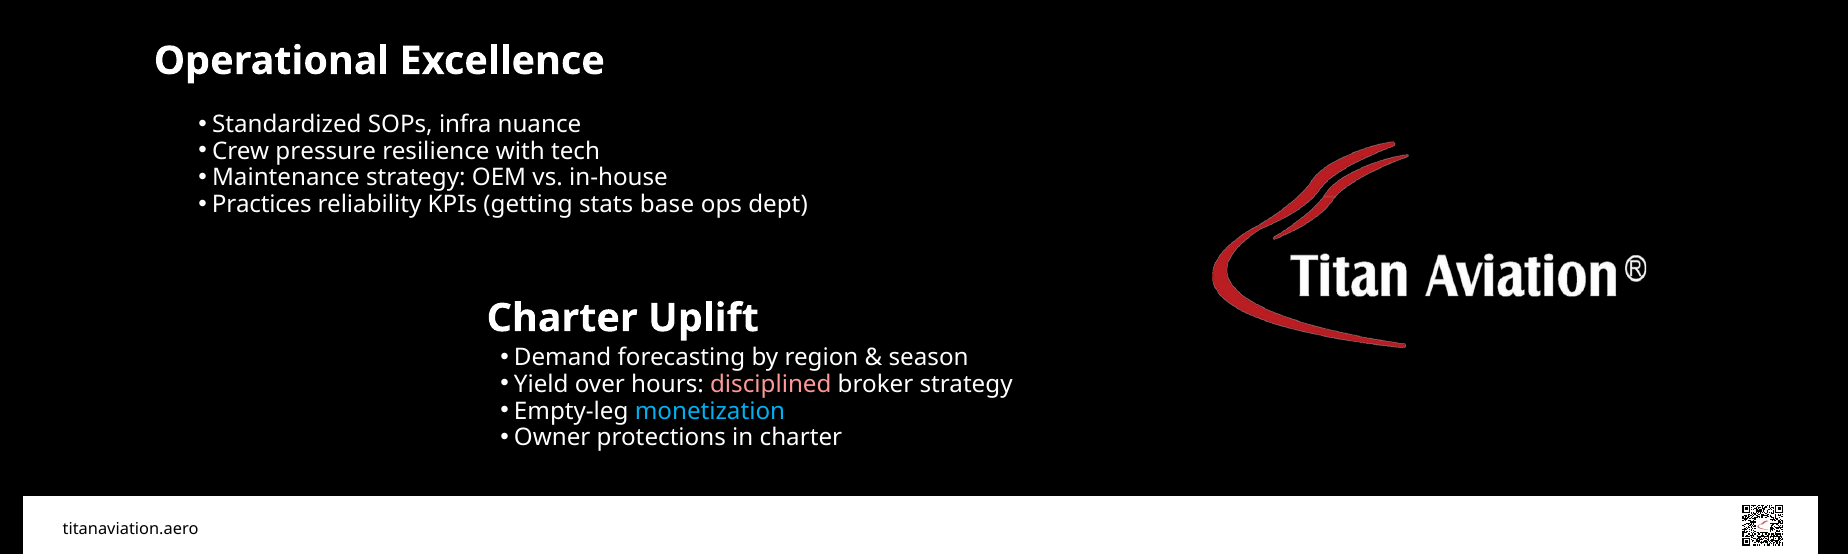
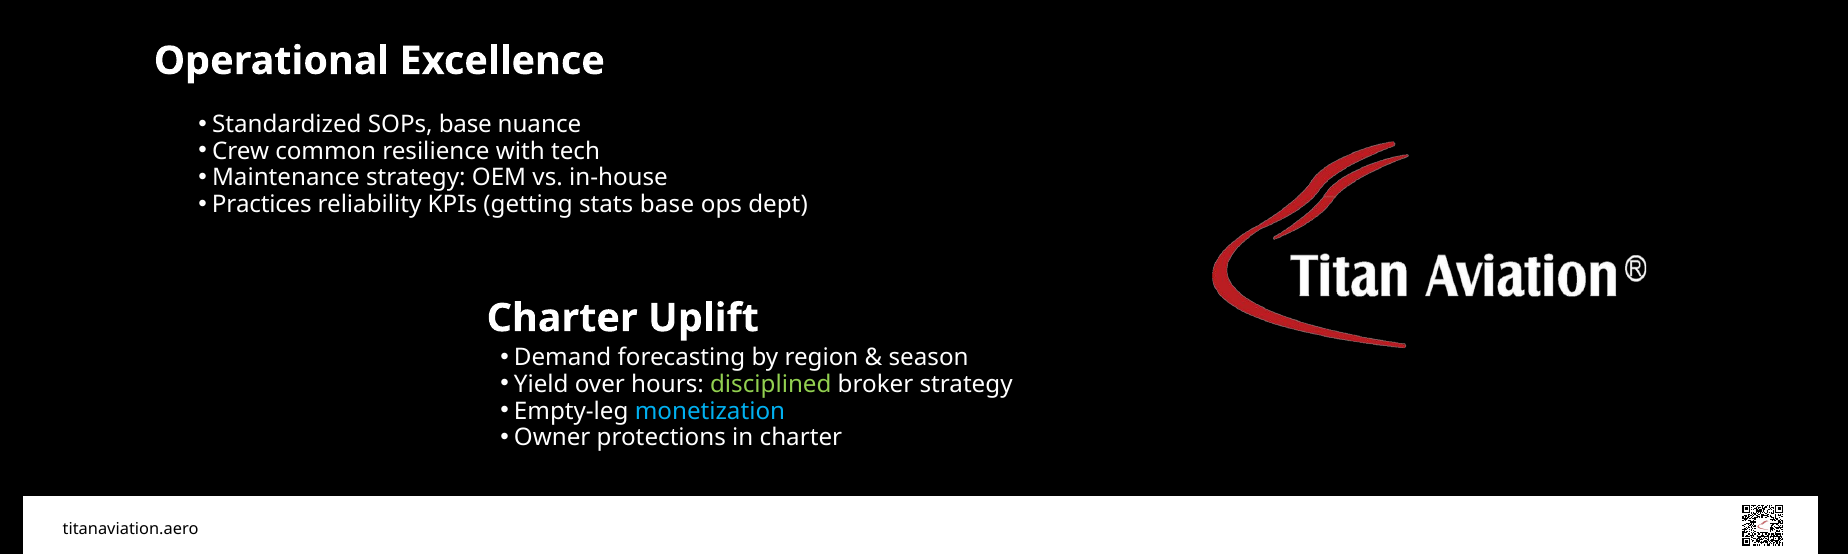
SOPs infra: infra -> base
pressure: pressure -> common
disciplined colour: pink -> light green
